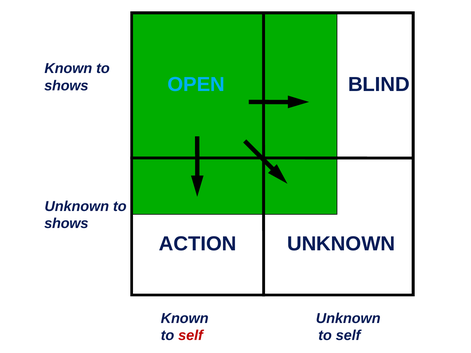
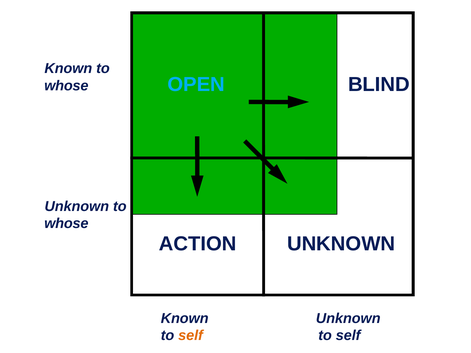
shows at (66, 86): shows -> whose
shows at (66, 224): shows -> whose
self at (191, 336) colour: red -> orange
